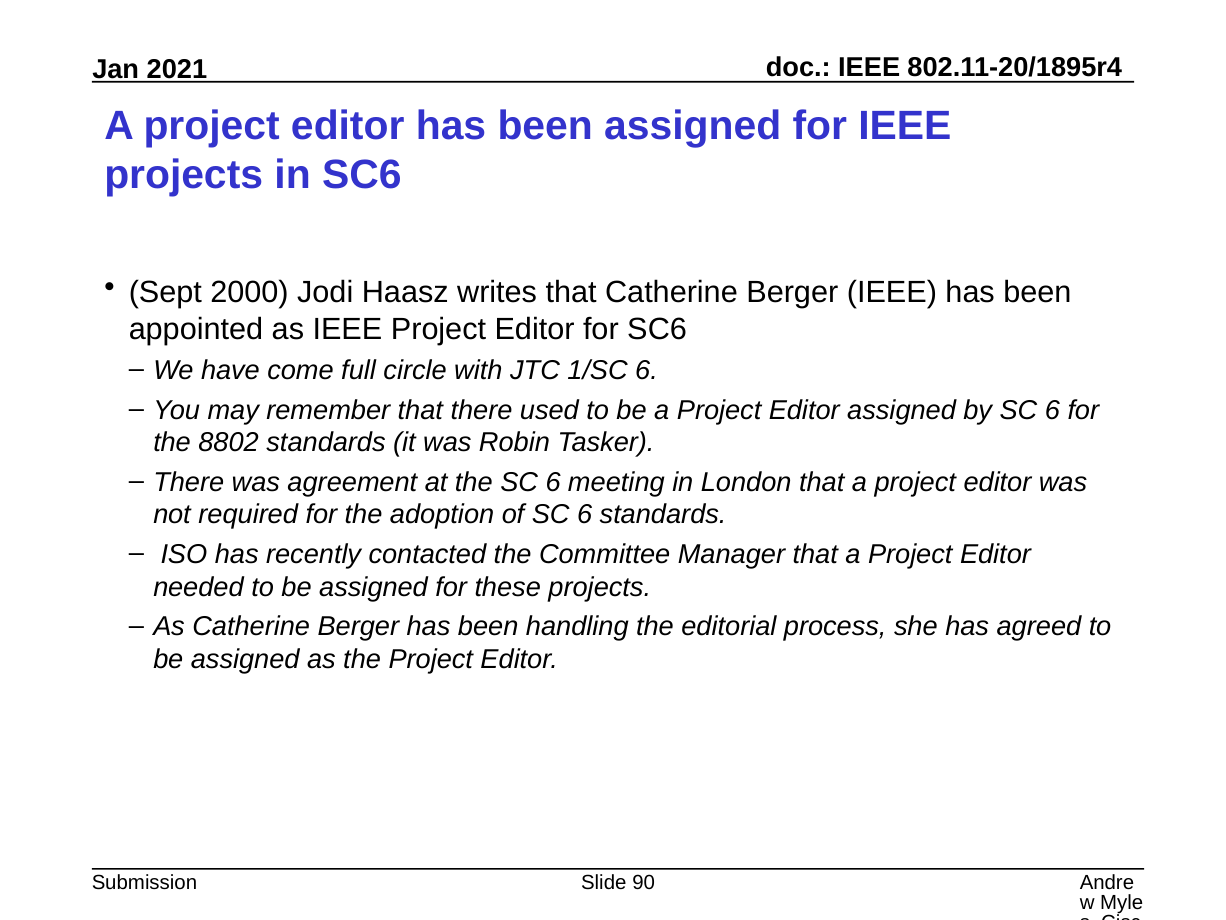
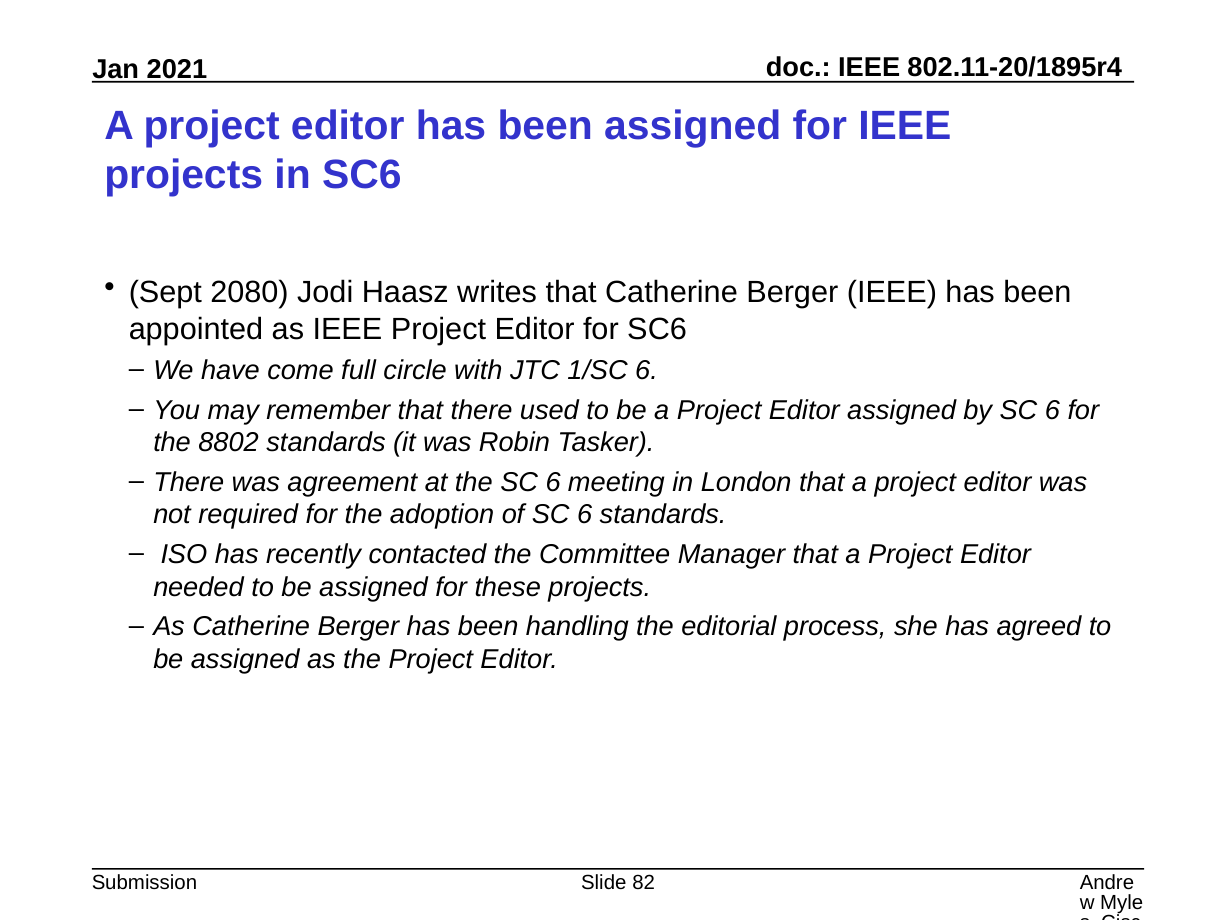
2000: 2000 -> 2080
90: 90 -> 82
